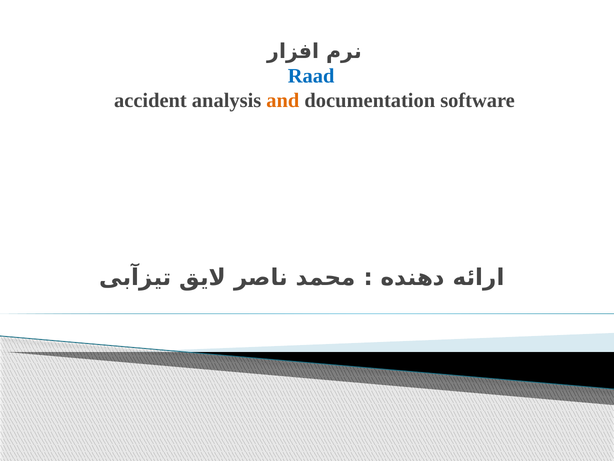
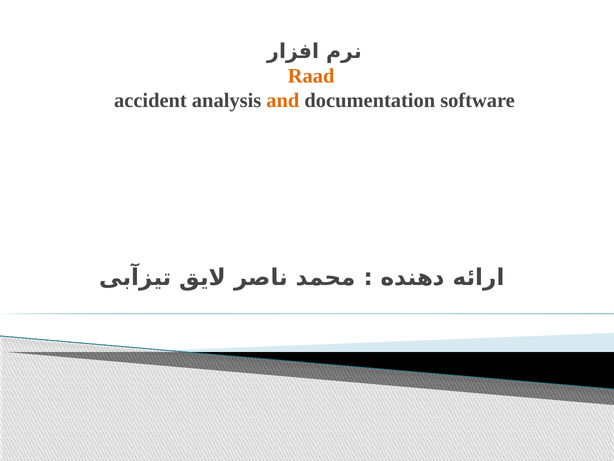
Raad colour: blue -> orange
